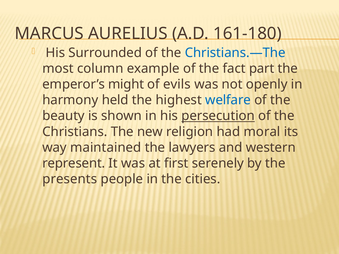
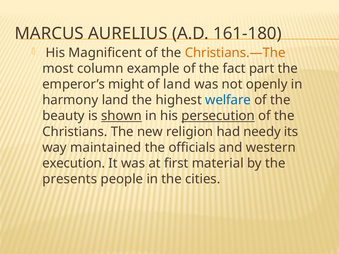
Surrounded: Surrounded -> Magnificent
Christians.—The colour: blue -> orange
of evils: evils -> land
harmony held: held -> land
shown underline: none -> present
moral: moral -> needy
lawyers: lawyers -> officials
represent: represent -> execution
serenely: serenely -> material
